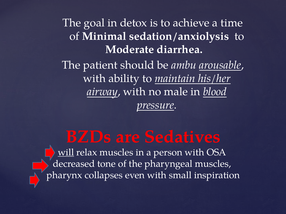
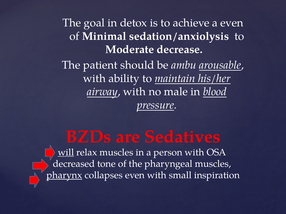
a time: time -> even
diarrhea: diarrhea -> decrease
pharynx underline: none -> present
